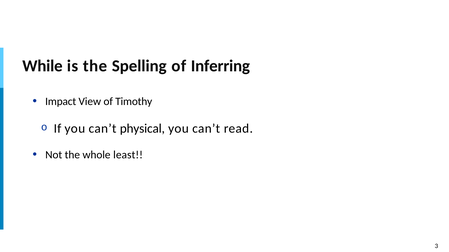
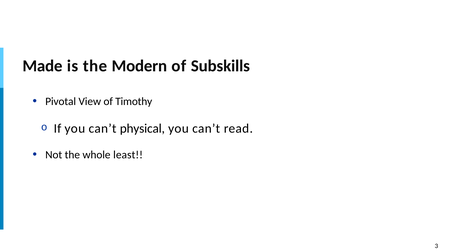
While: While -> Made
Spelling: Spelling -> Modern
Inferring: Inferring -> Subskills
Impact: Impact -> Pivotal
